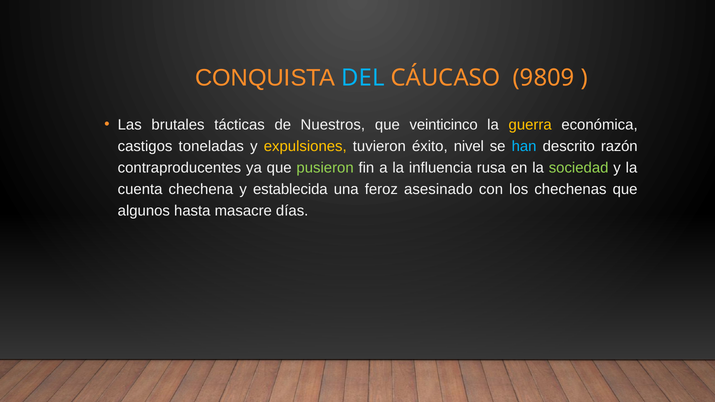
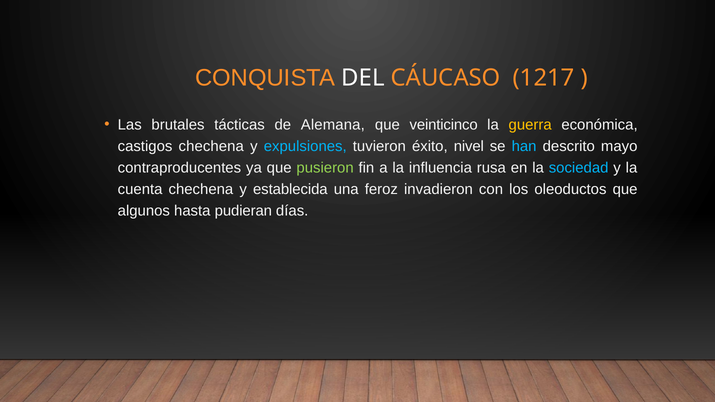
DEL colour: light blue -> white
9809: 9809 -> 1217
Nuestros: Nuestros -> Alemana
castigos toneladas: toneladas -> chechena
expulsiones colour: yellow -> light blue
razón: razón -> mayo
sociedad colour: light green -> light blue
asesinado: asesinado -> invadieron
chechenas: chechenas -> oleoductos
masacre: masacre -> pudieran
